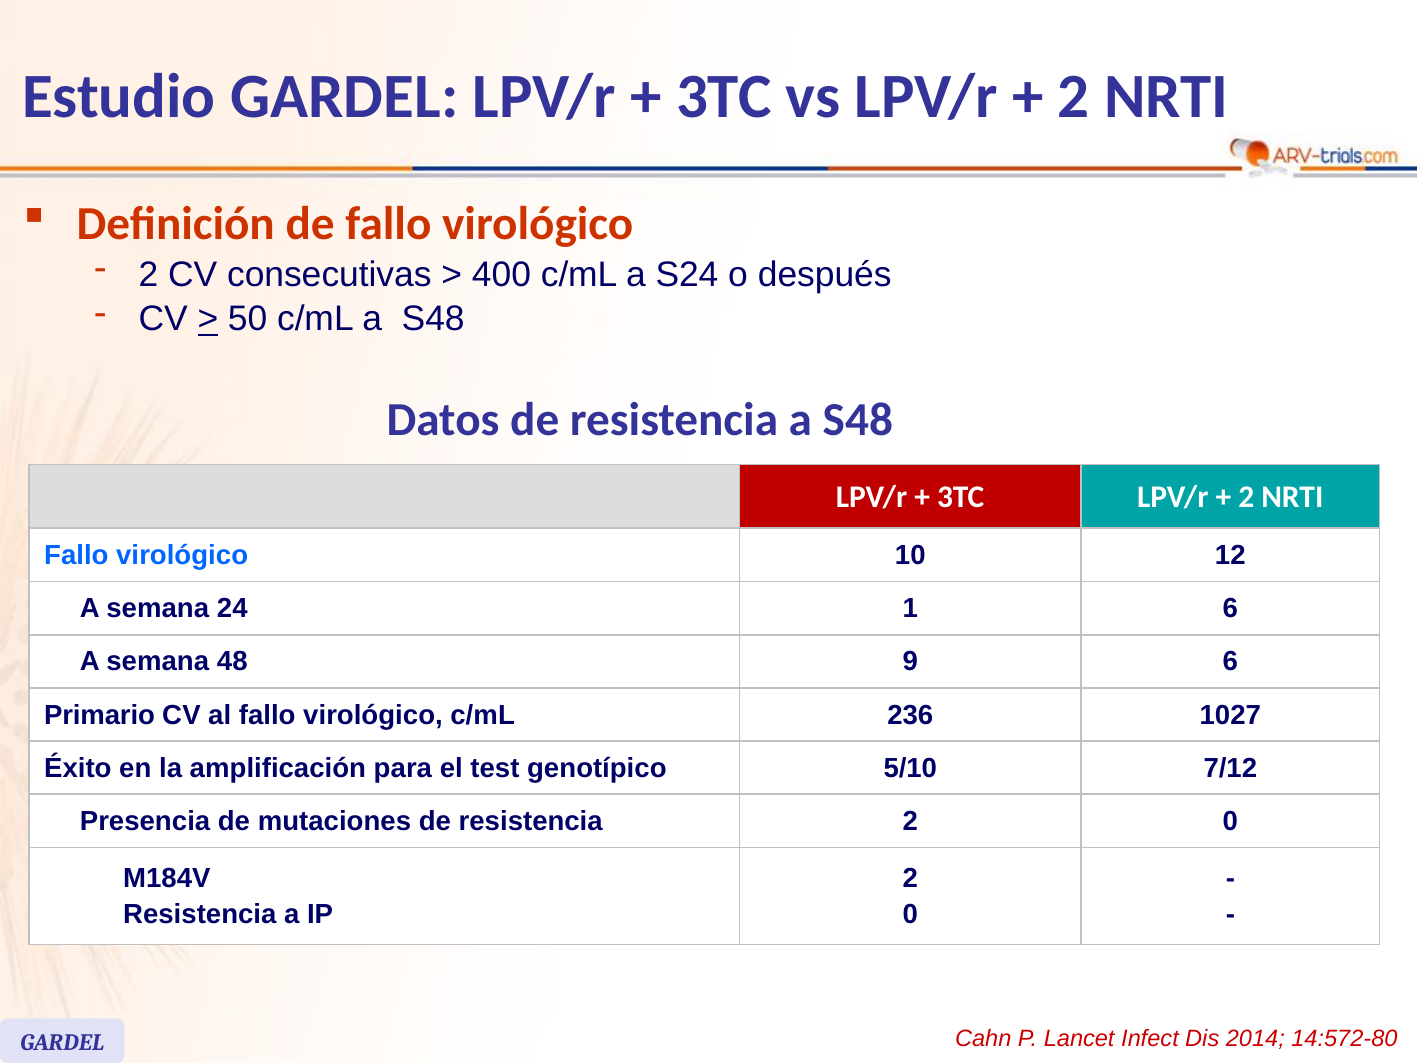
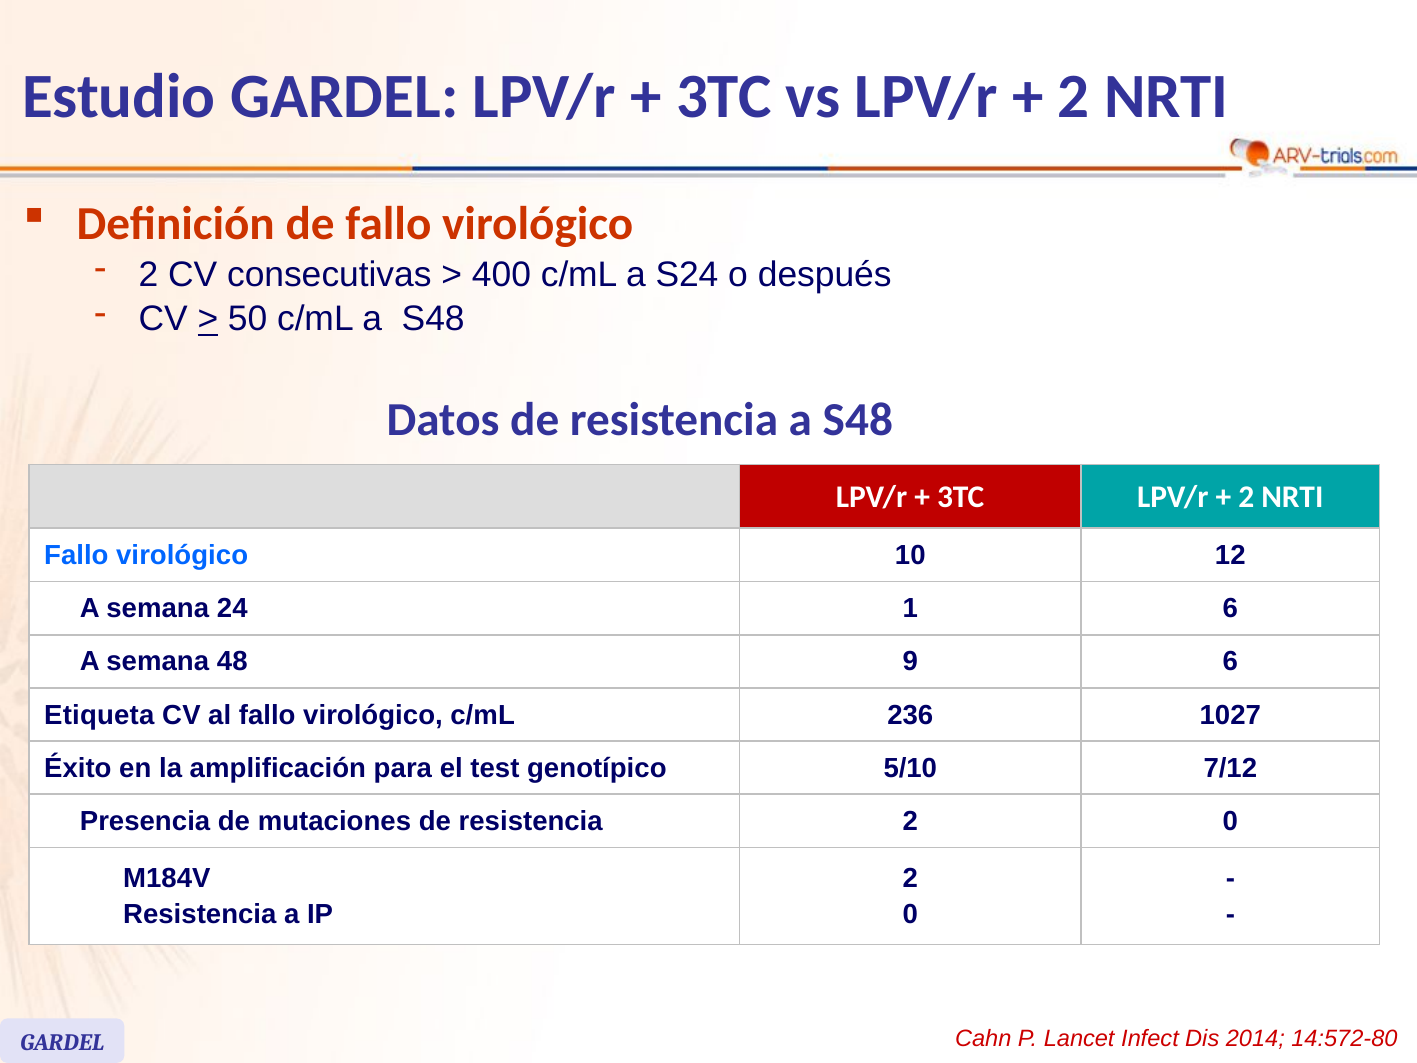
Primario: Primario -> Etiqueta
